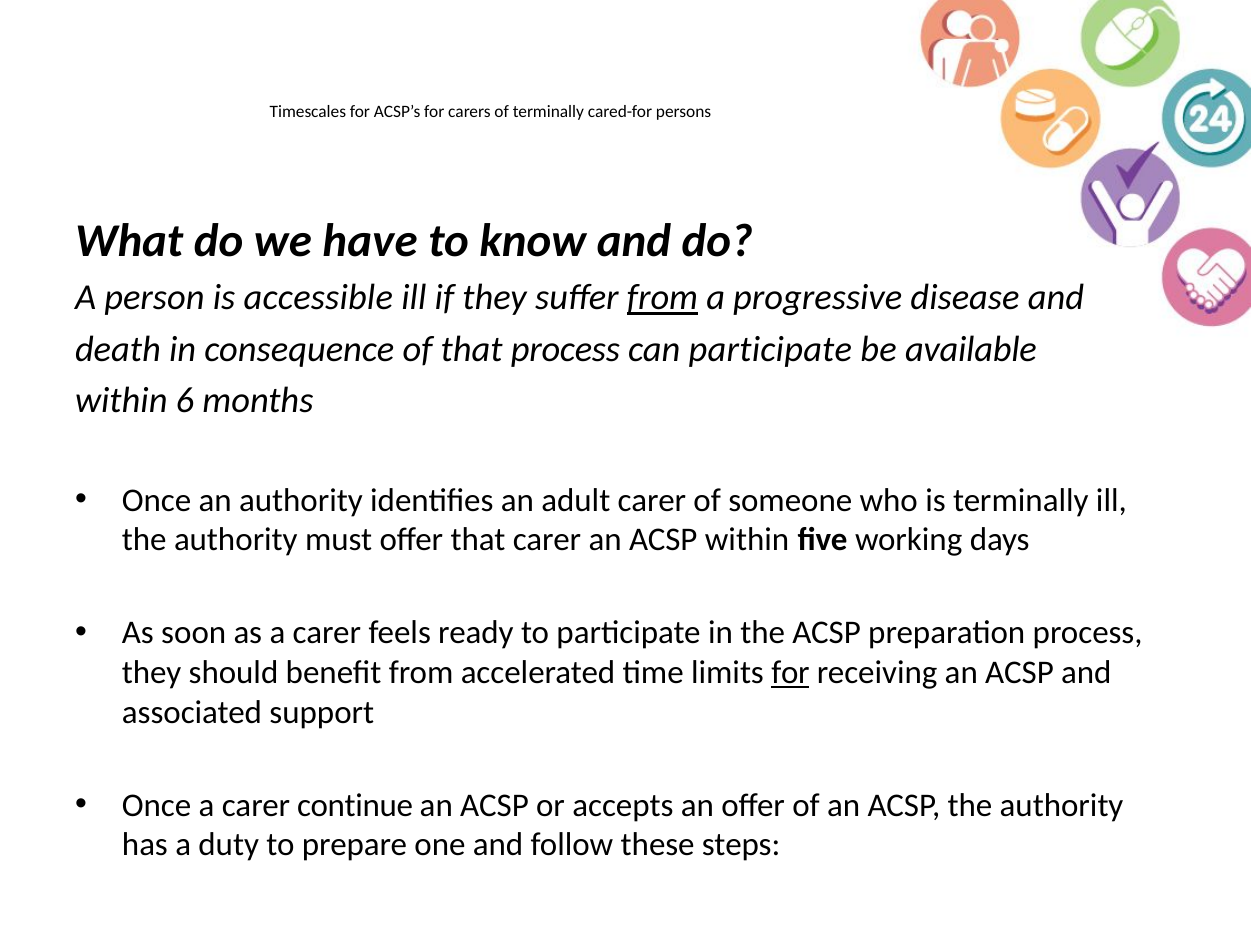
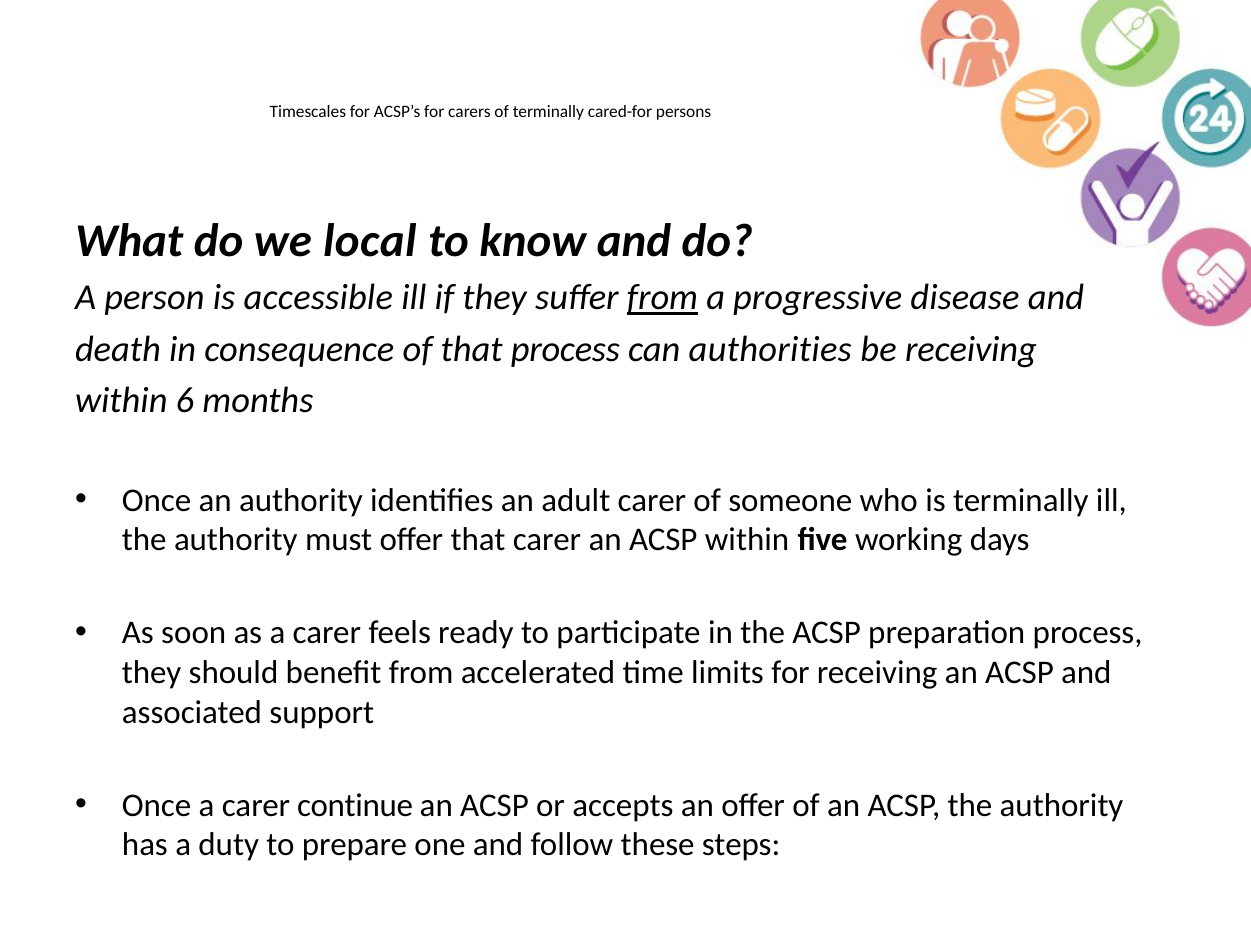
have: have -> local
can participate: participate -> authorities
be available: available -> receiving
for at (791, 673) underline: present -> none
